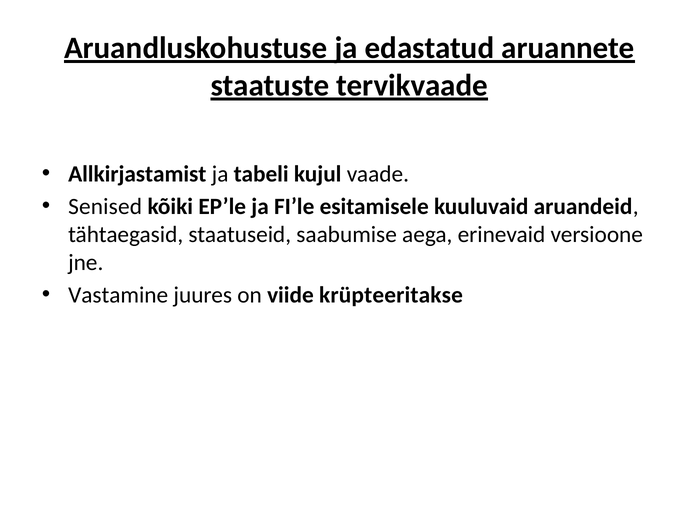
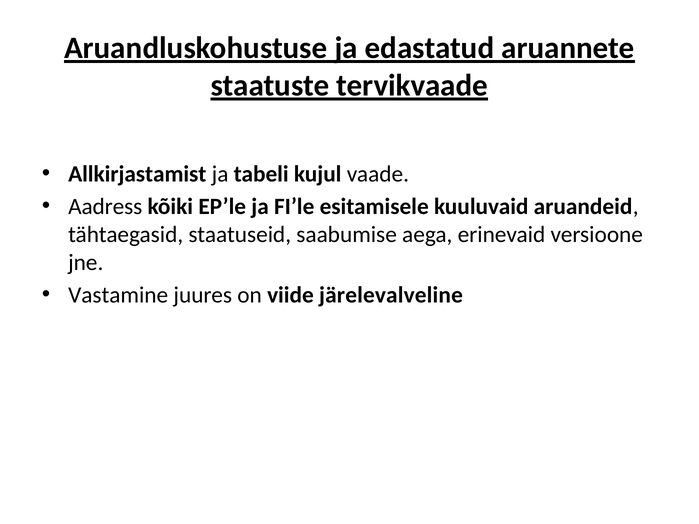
Senised: Senised -> Aadress
krüpteeritakse: krüpteeritakse -> järelevalveline
